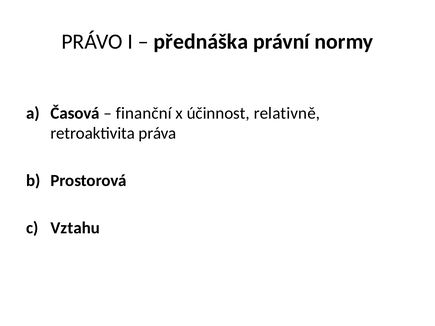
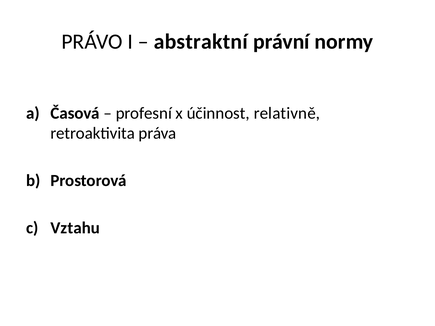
přednáška: přednáška -> abstraktní
finanční: finanční -> profesní
